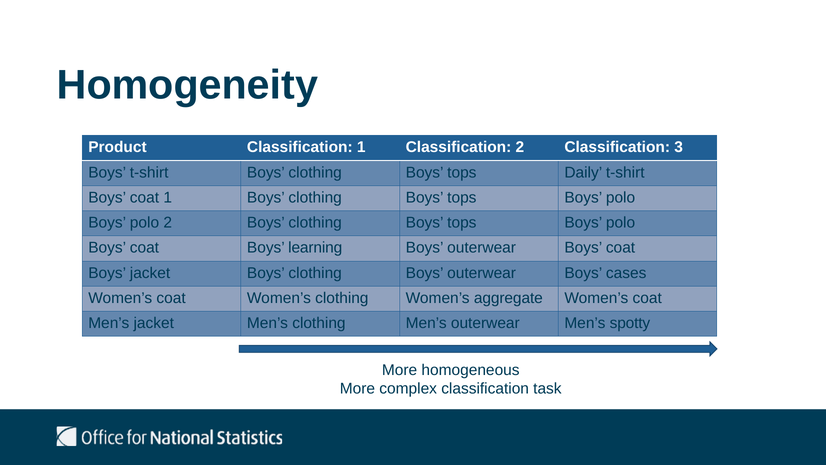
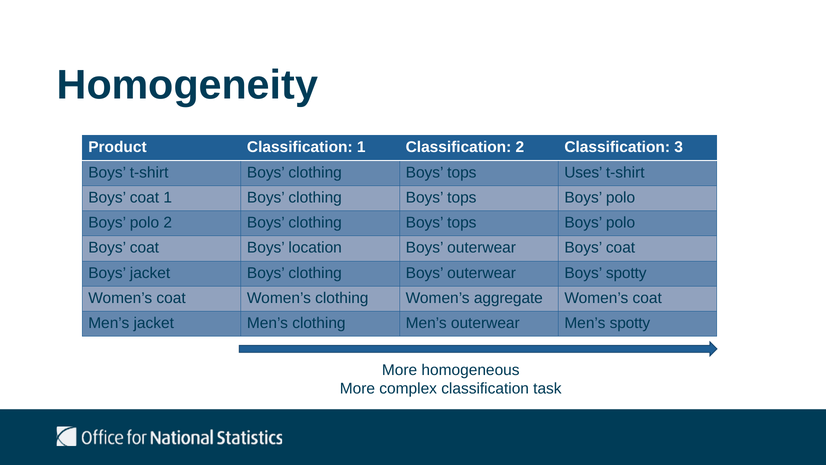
Daily: Daily -> Uses
learning: learning -> location
Boys cases: cases -> spotty
